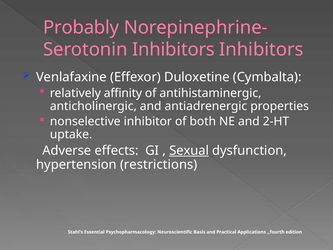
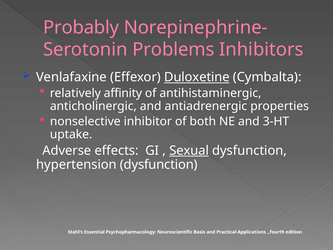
Inhibitors at (173, 50): Inhibitors -> Problems
Duloxetine underline: none -> present
2-HT: 2-HT -> 3-HT
hypertension restrictions: restrictions -> dysfunction
